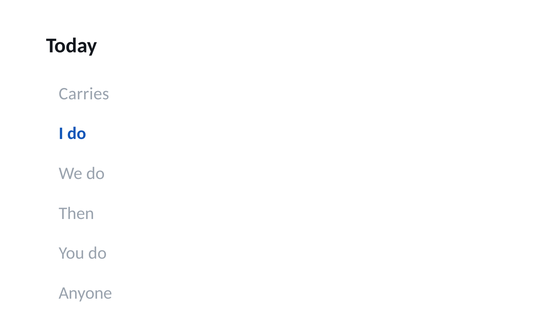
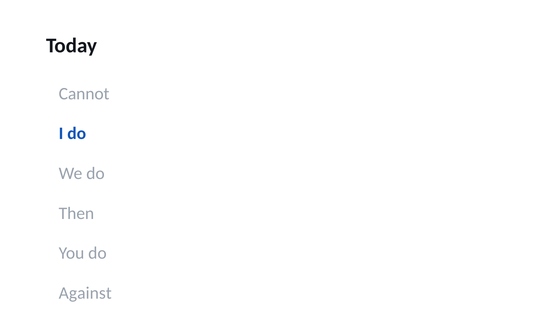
Carries: Carries -> Cannot
Anyone: Anyone -> Against
